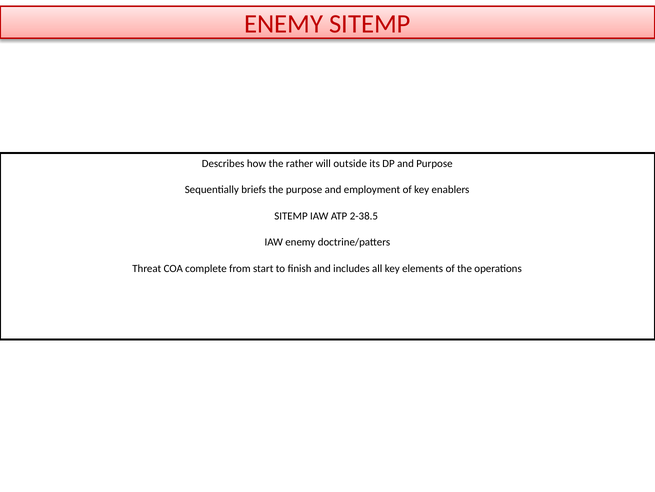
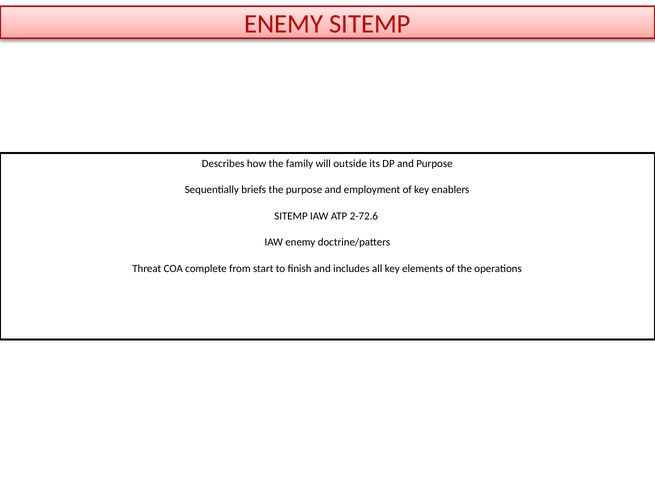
rather: rather -> family
2-38.5: 2-38.5 -> 2-72.6
